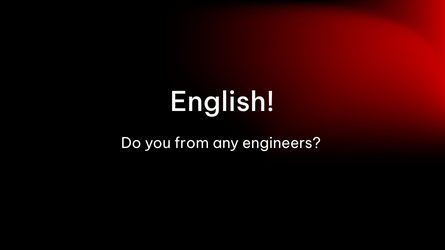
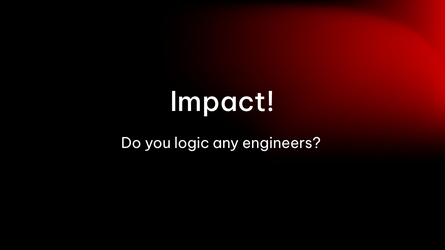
English: English -> Impact
from: from -> logic
